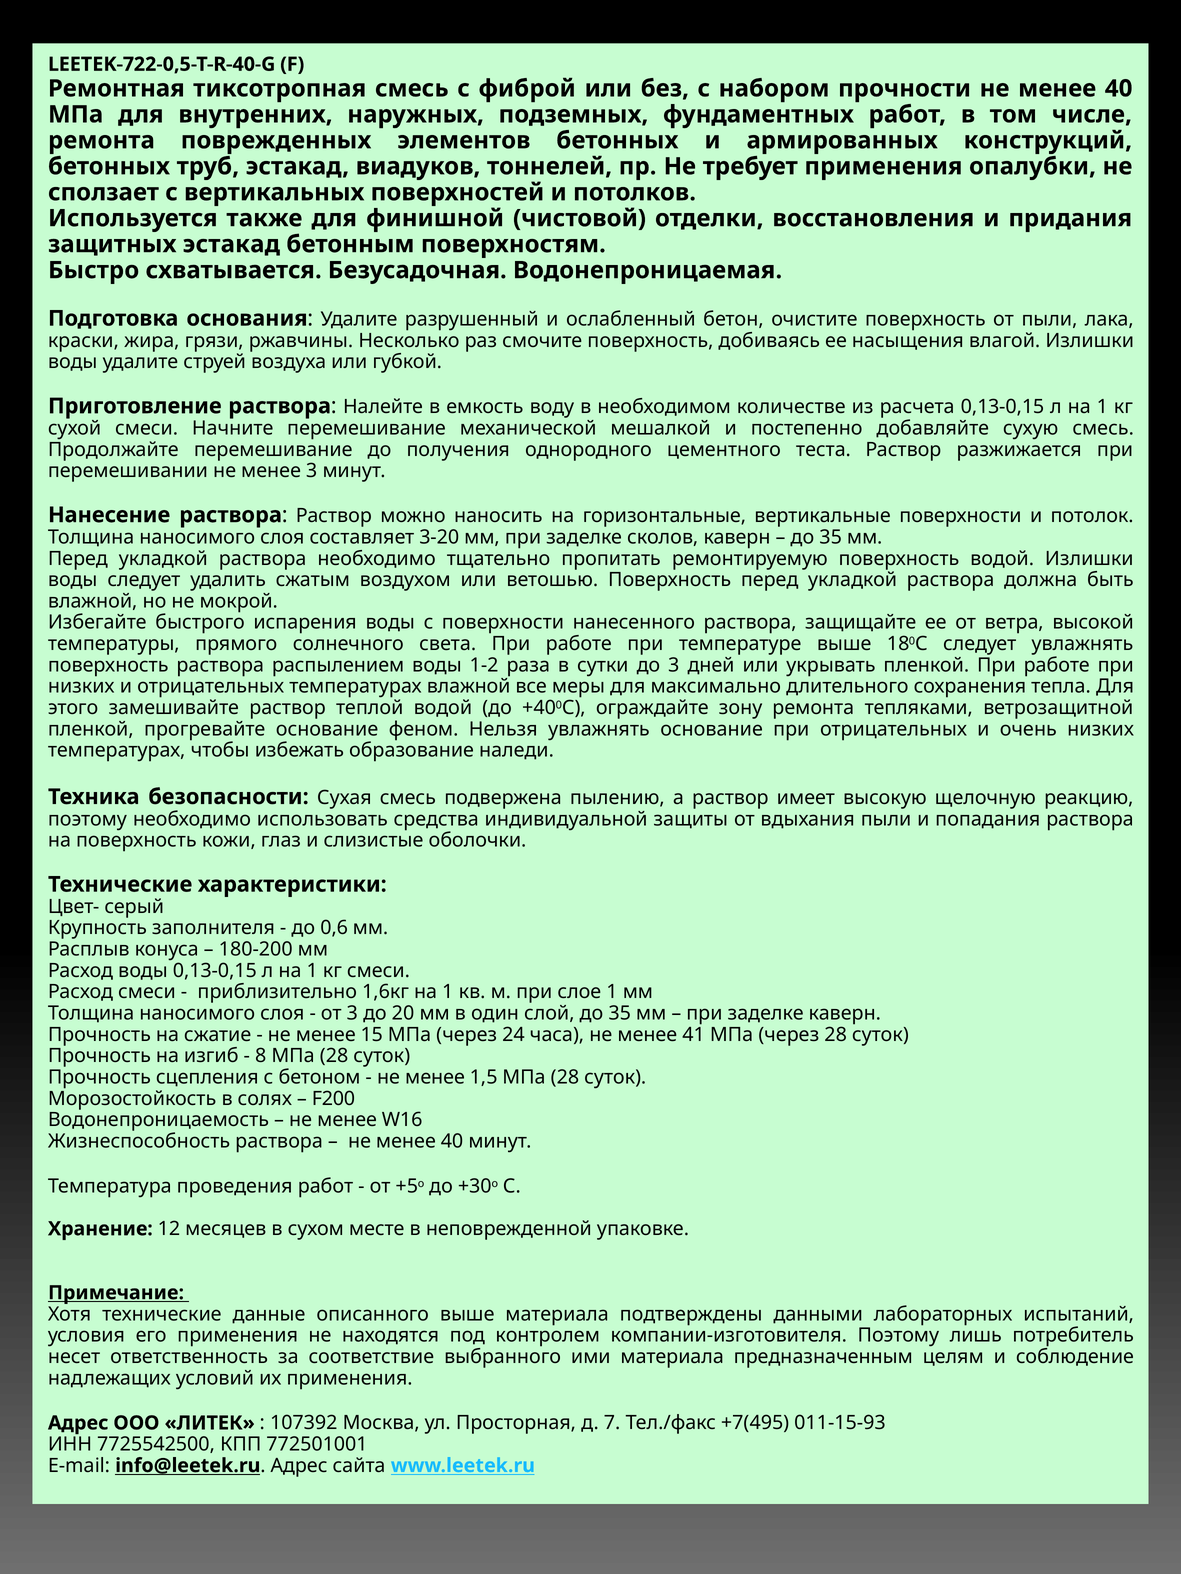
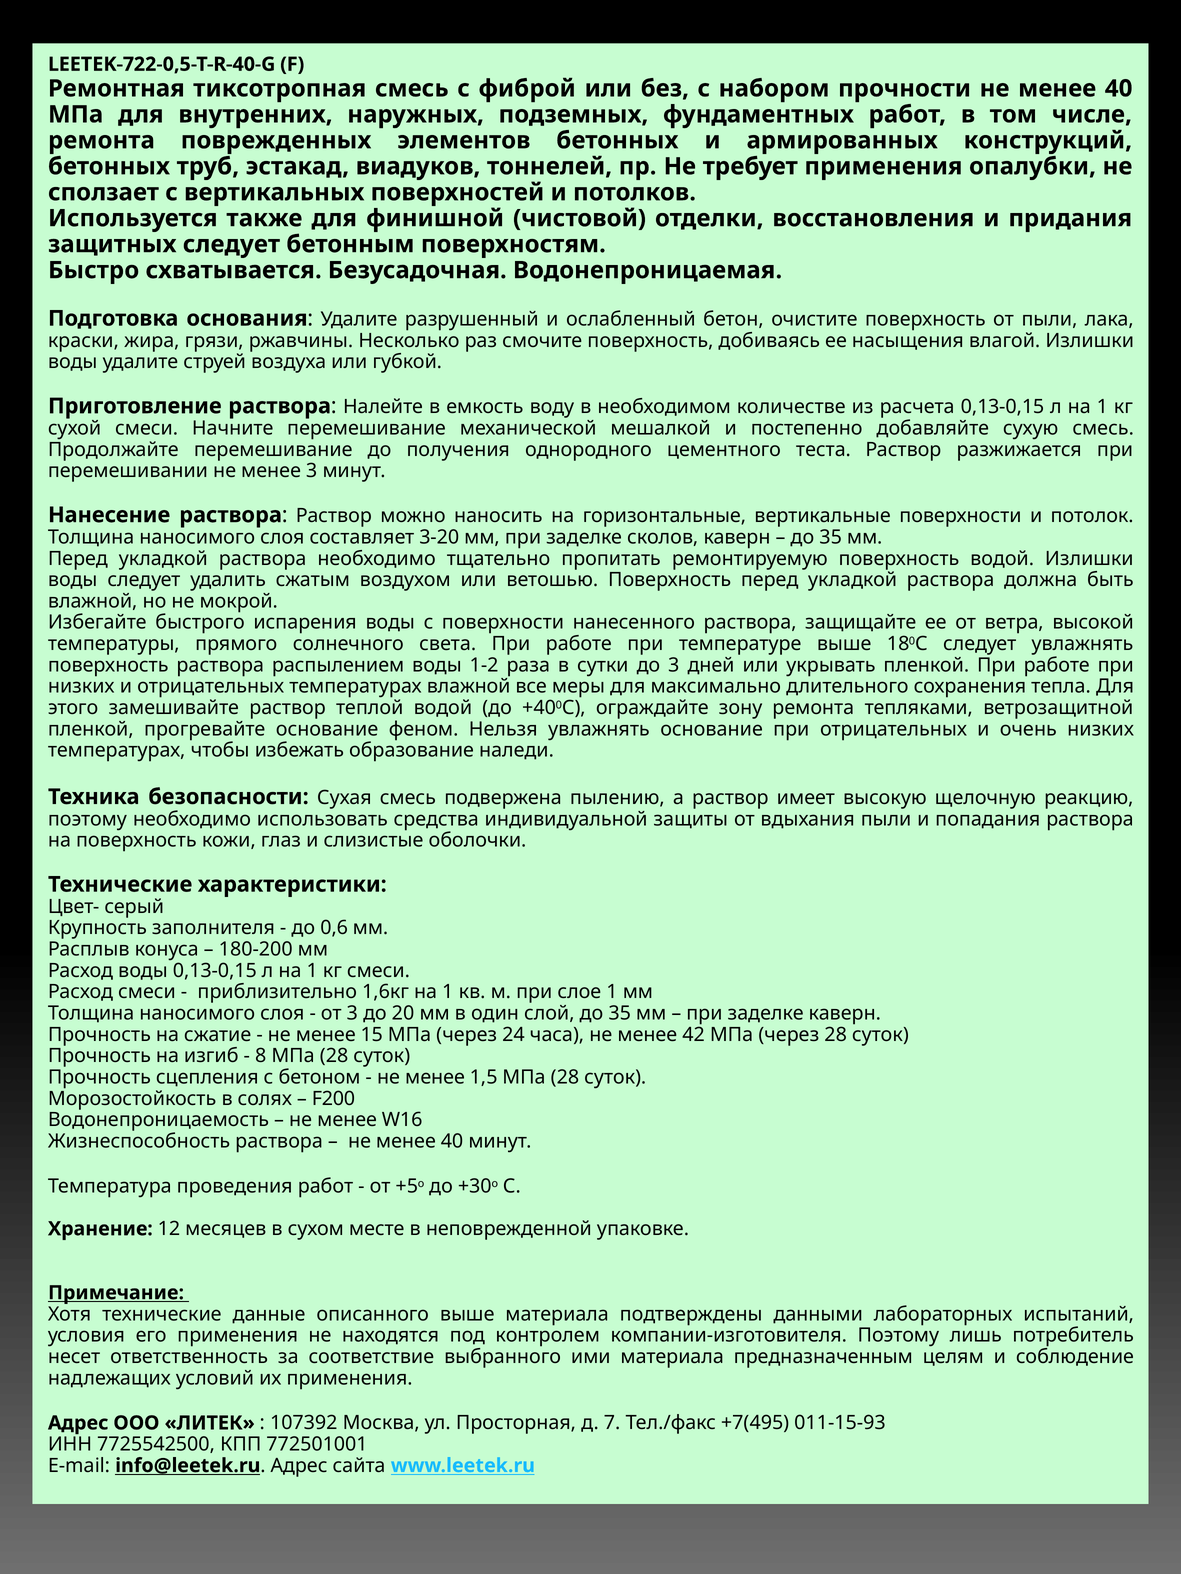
защитных эстакад: эстакад -> следует
41: 41 -> 42
